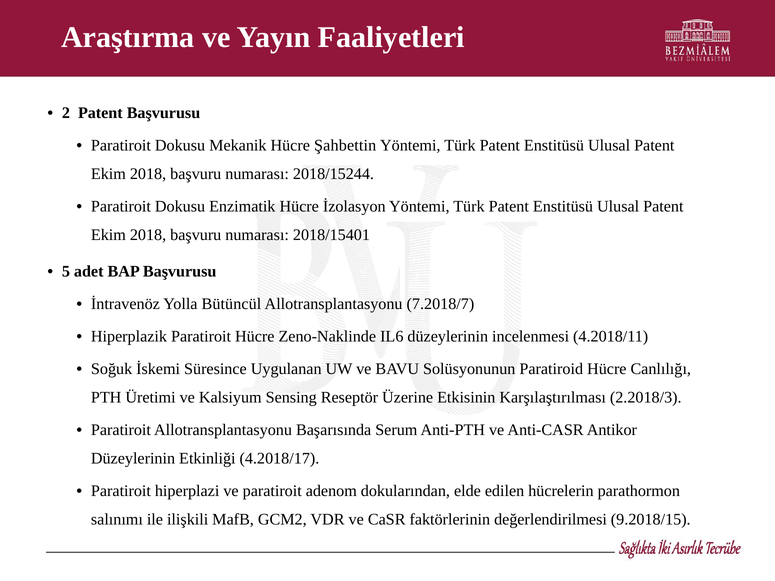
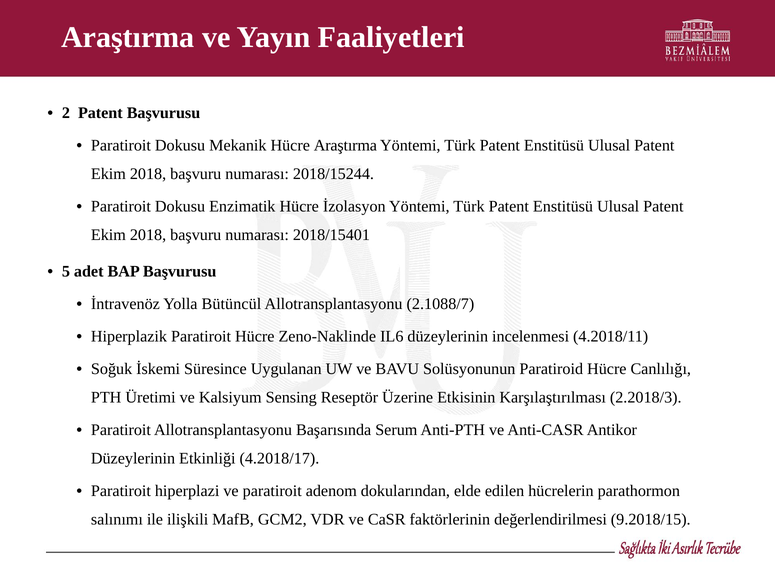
Hücre Şahbettin: Şahbettin -> Araştırma
7.2018/7: 7.2018/7 -> 2.1088/7
